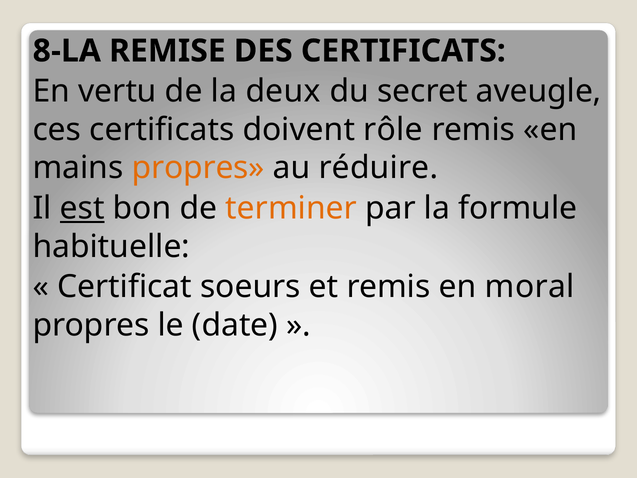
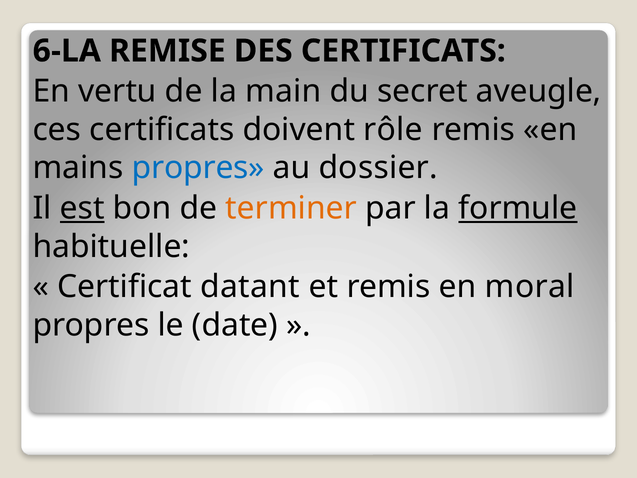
8-LA: 8-LA -> 6-LA
deux: deux -> main
propres at (198, 168) colour: orange -> blue
réduire: réduire -> dossier
formule underline: none -> present
soeurs: soeurs -> datant
